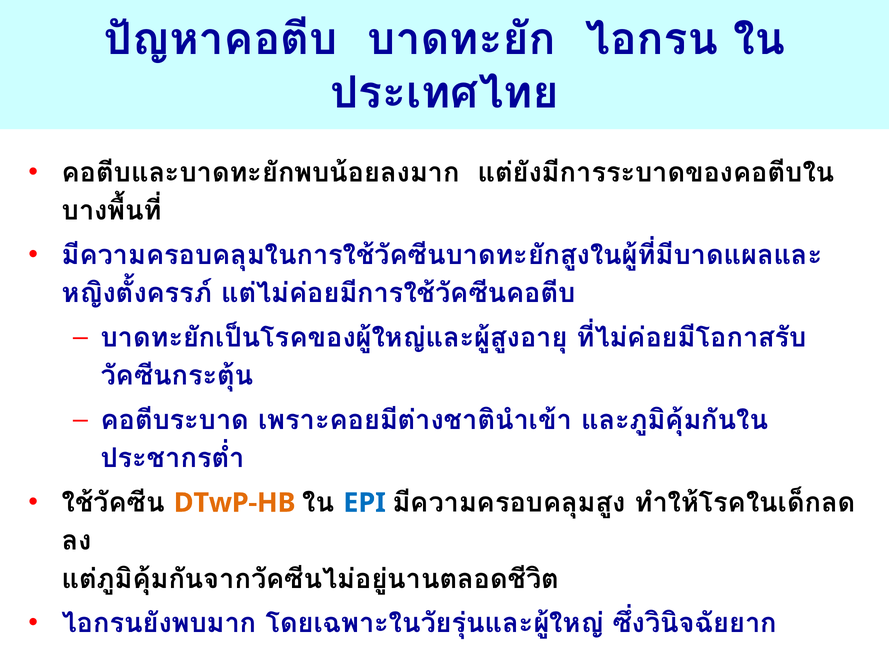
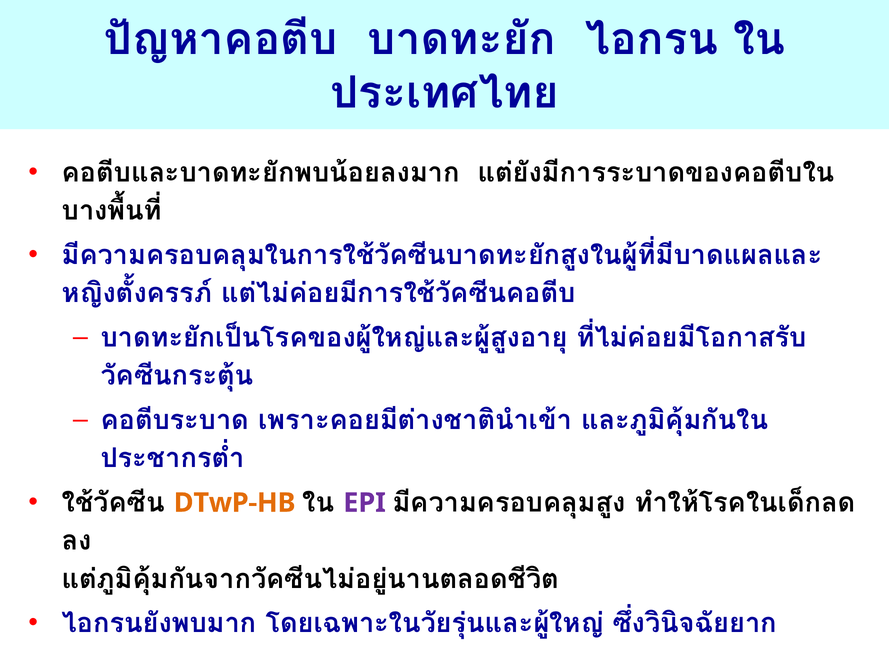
EPI colour: blue -> purple
